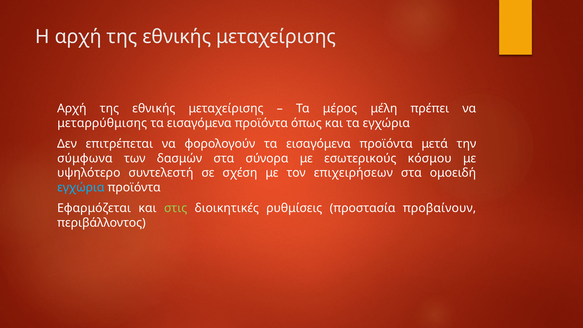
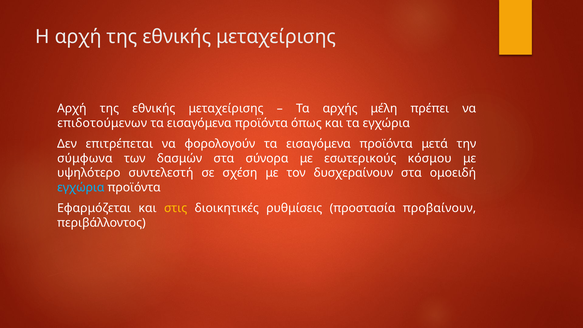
μέρος: μέρος -> αρχής
μεταρρύθμισης: μεταρρύθμισης -> επιδοτούμενων
επιχειρήσεων: επιχειρήσεων -> δυσχεραίνουν
στις colour: light green -> yellow
